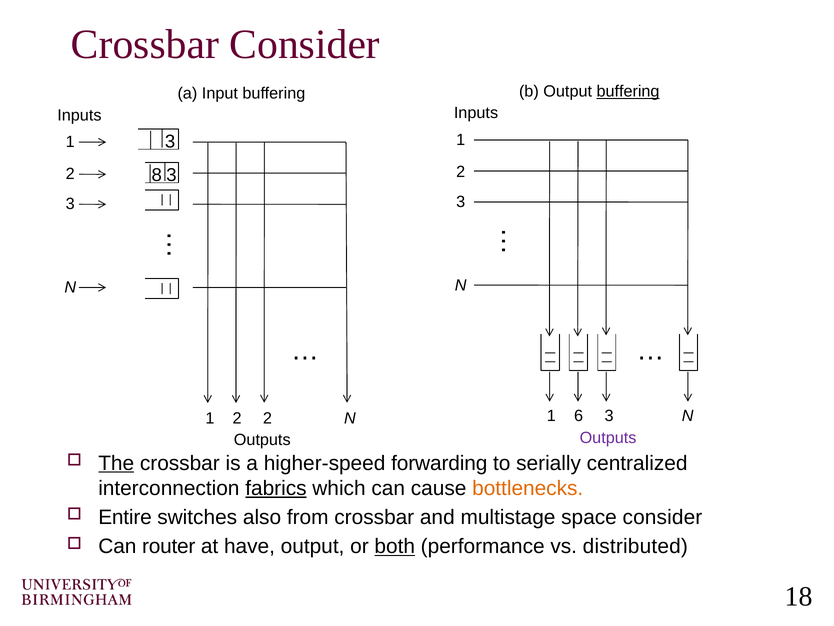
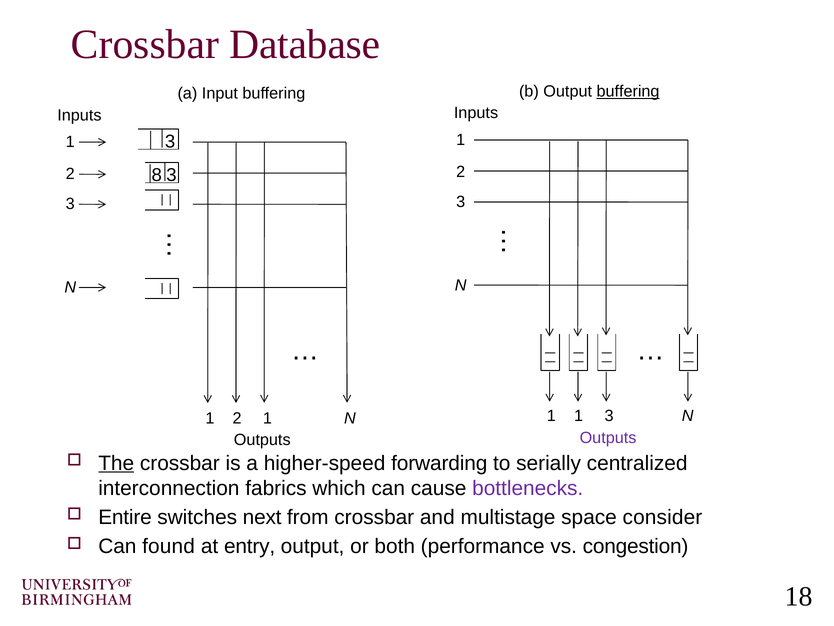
Crossbar Consider: Consider -> Database
1 6: 6 -> 1
2 2: 2 -> 1
fabrics underline: present -> none
bottlenecks colour: orange -> purple
also: also -> next
router: router -> found
have: have -> entry
both underline: present -> none
distributed: distributed -> congestion
